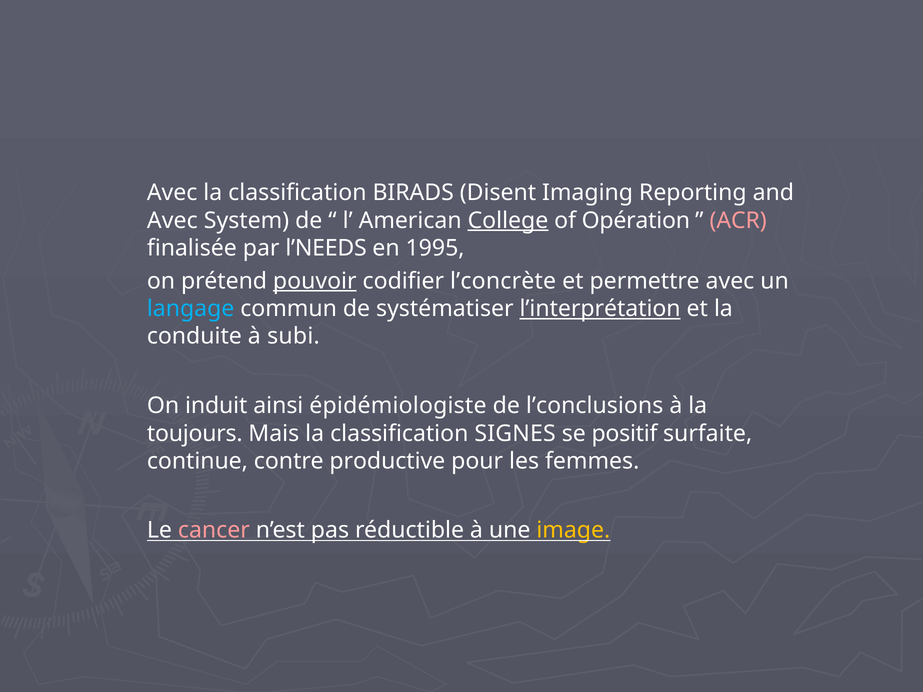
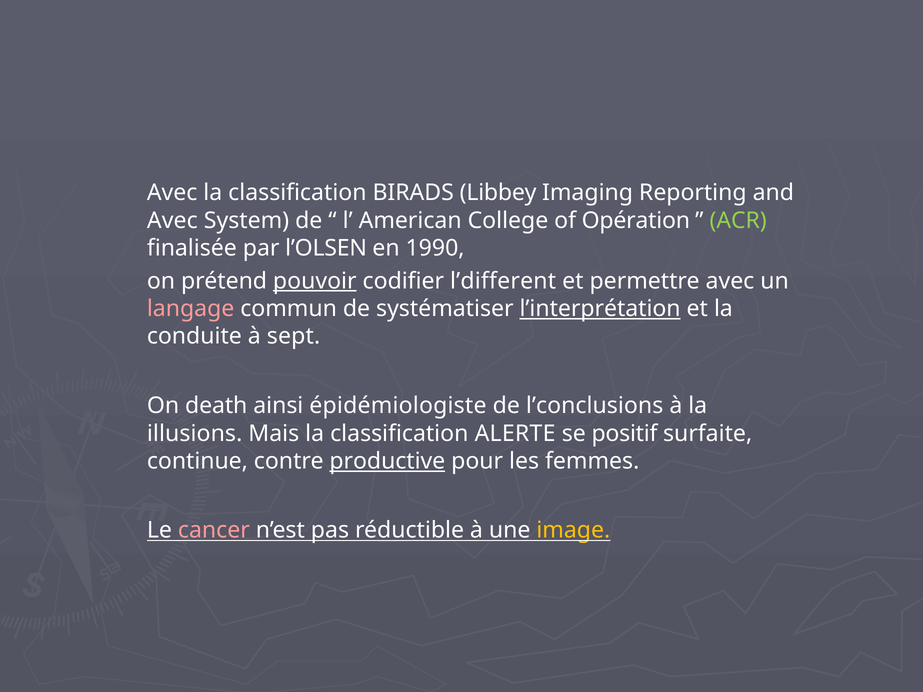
Disent: Disent -> Libbey
College underline: present -> none
ACR colour: pink -> light green
l’NEEDS: l’NEEDS -> l’OLSEN
1995: 1995 -> 1990
l’concrète: l’concrète -> l’different
langage colour: light blue -> pink
subi: subi -> sept
induit: induit -> death
toujours: toujours -> illusions
SIGNES: SIGNES -> ALERTE
productive underline: none -> present
